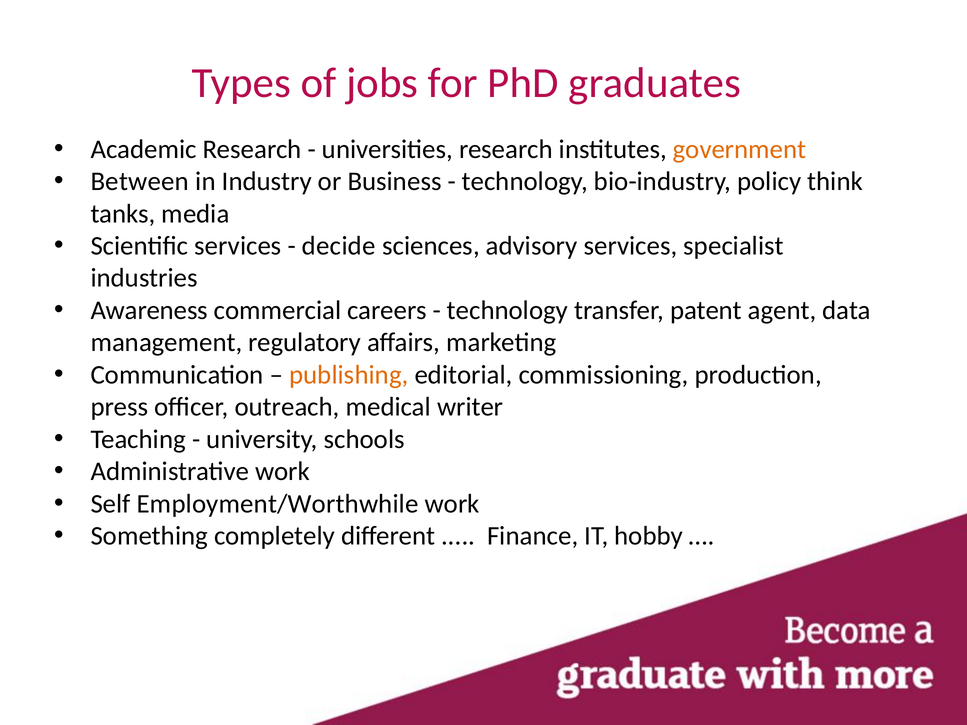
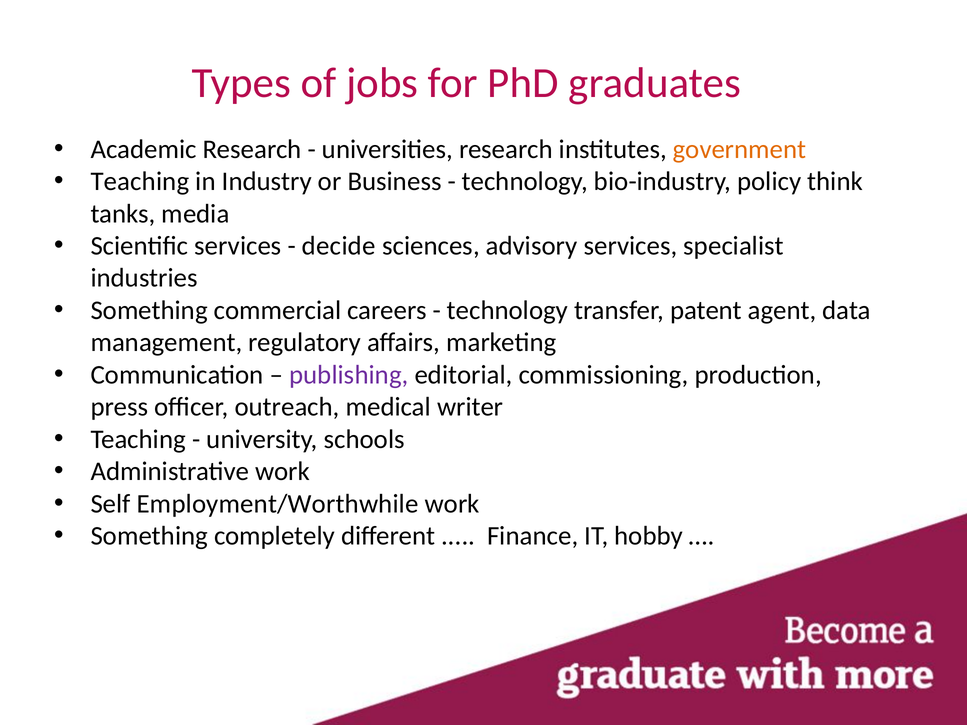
Between at (140, 181): Between -> Teaching
Awareness at (149, 310): Awareness -> Something
publishing colour: orange -> purple
